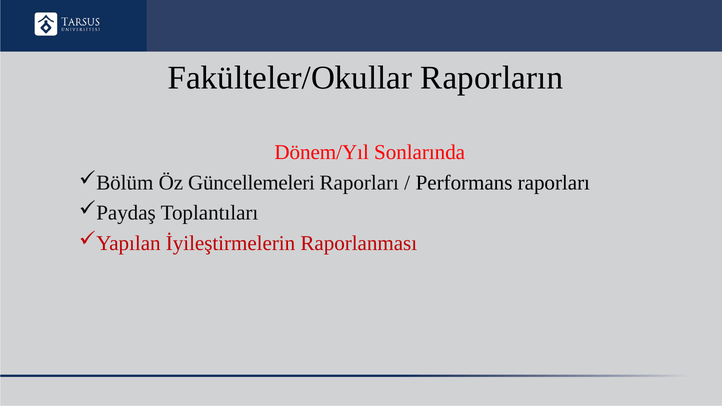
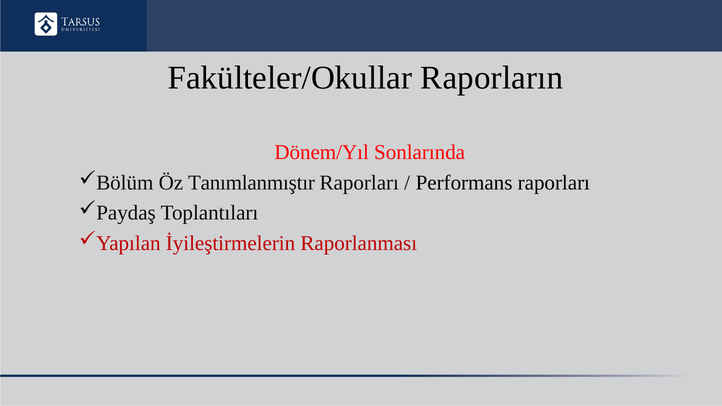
Güncellemeleri: Güncellemeleri -> Tanımlanmıştır
